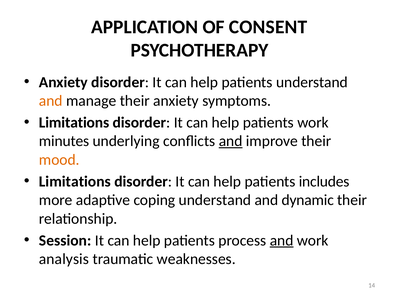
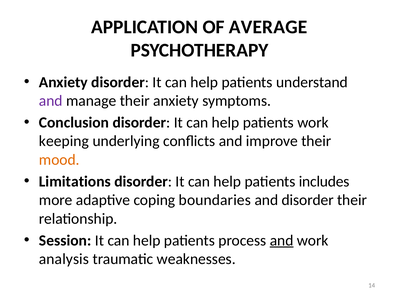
CONSENT: CONSENT -> AVERAGE
and at (51, 101) colour: orange -> purple
Limitations at (74, 123): Limitations -> Conclusion
minutes: minutes -> keeping
and at (231, 141) underline: present -> none
coping understand: understand -> boundaries
and dynamic: dynamic -> disorder
